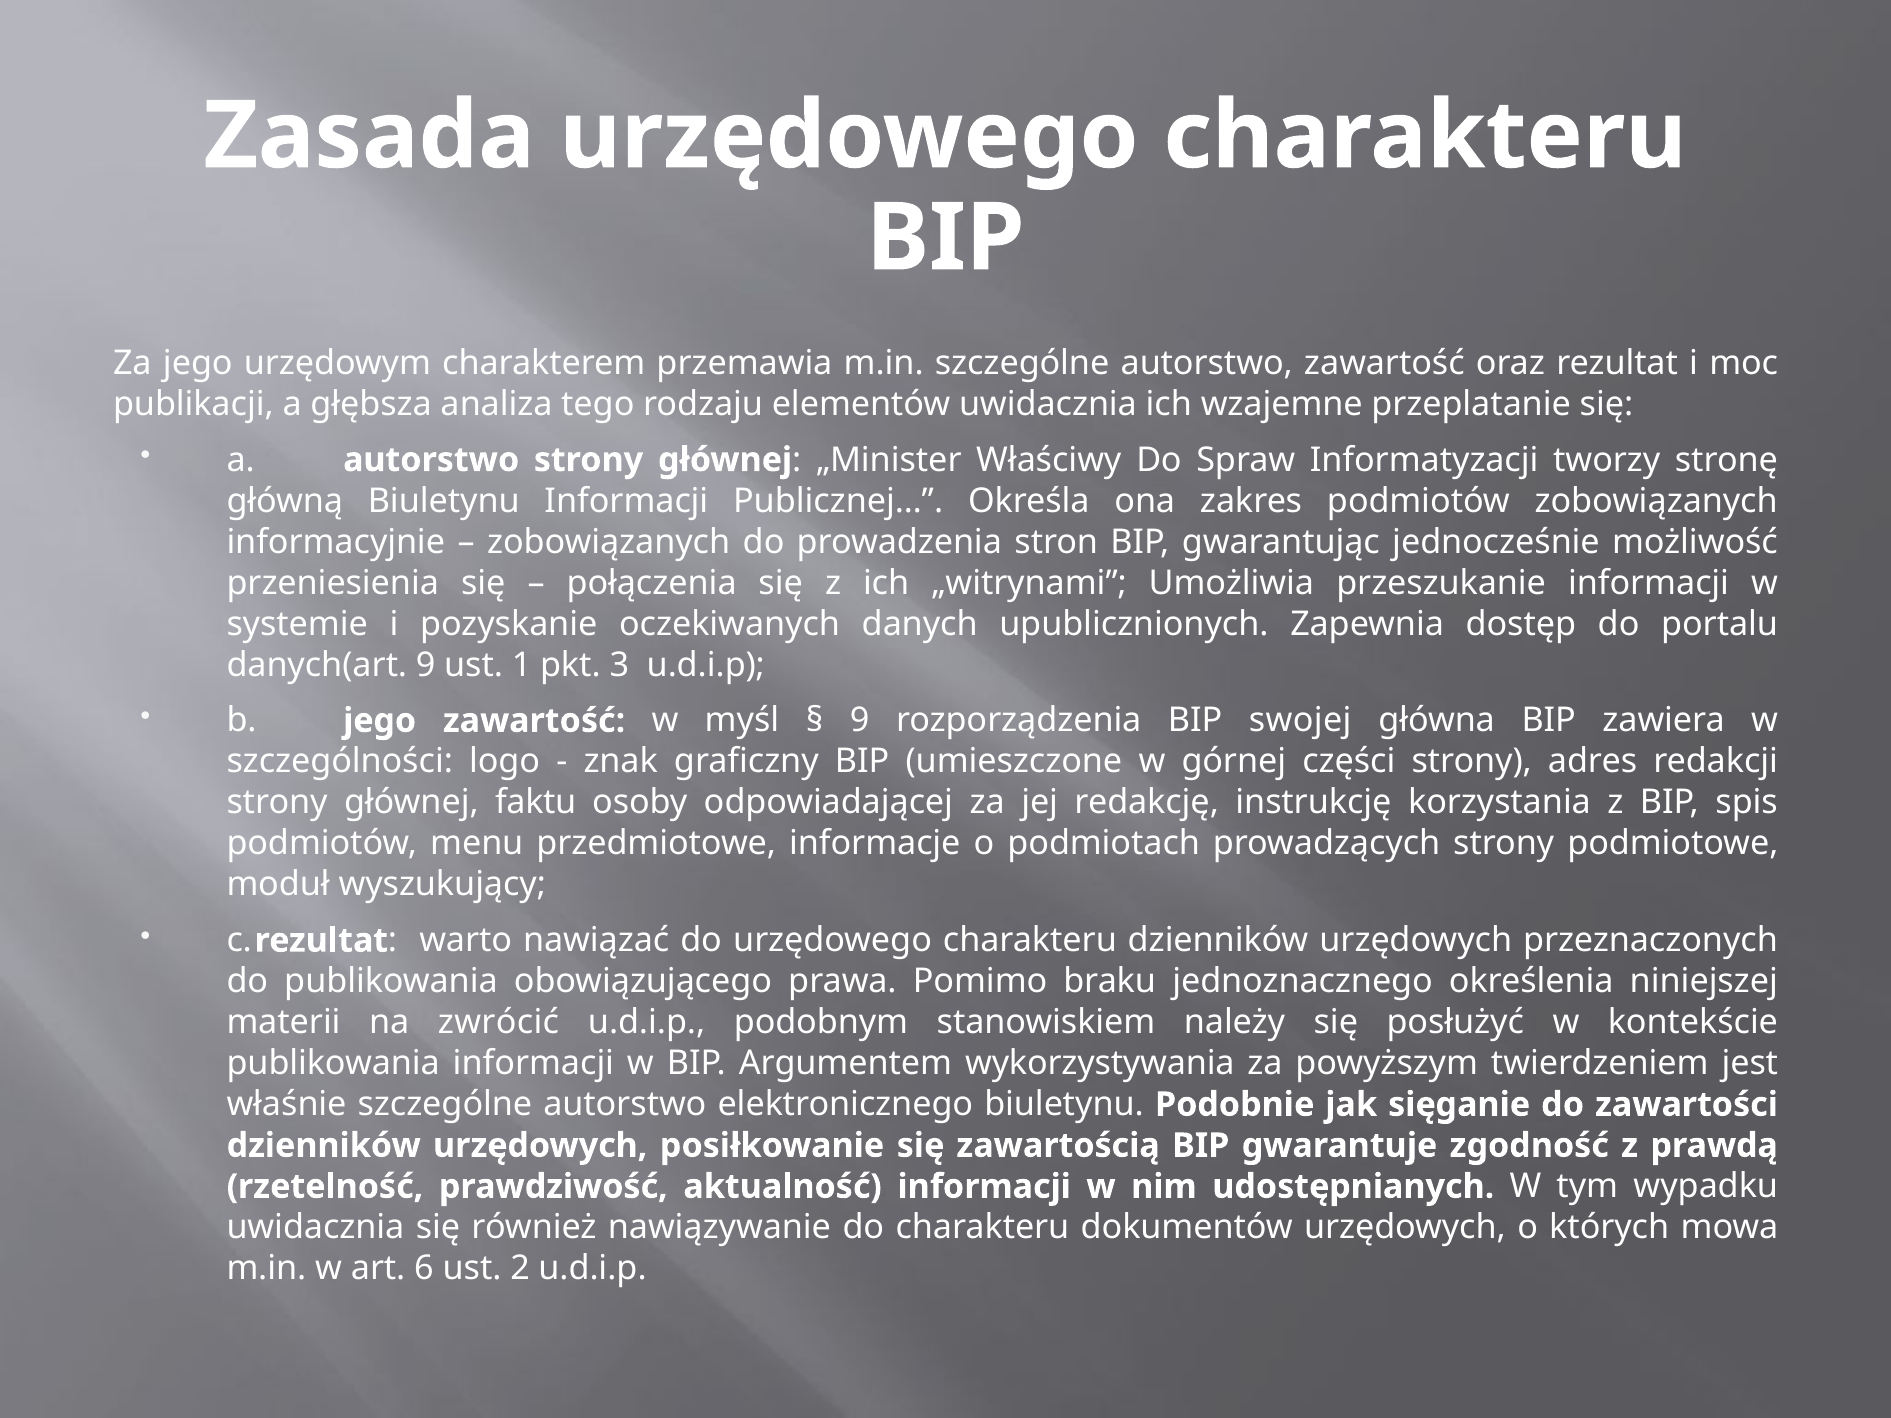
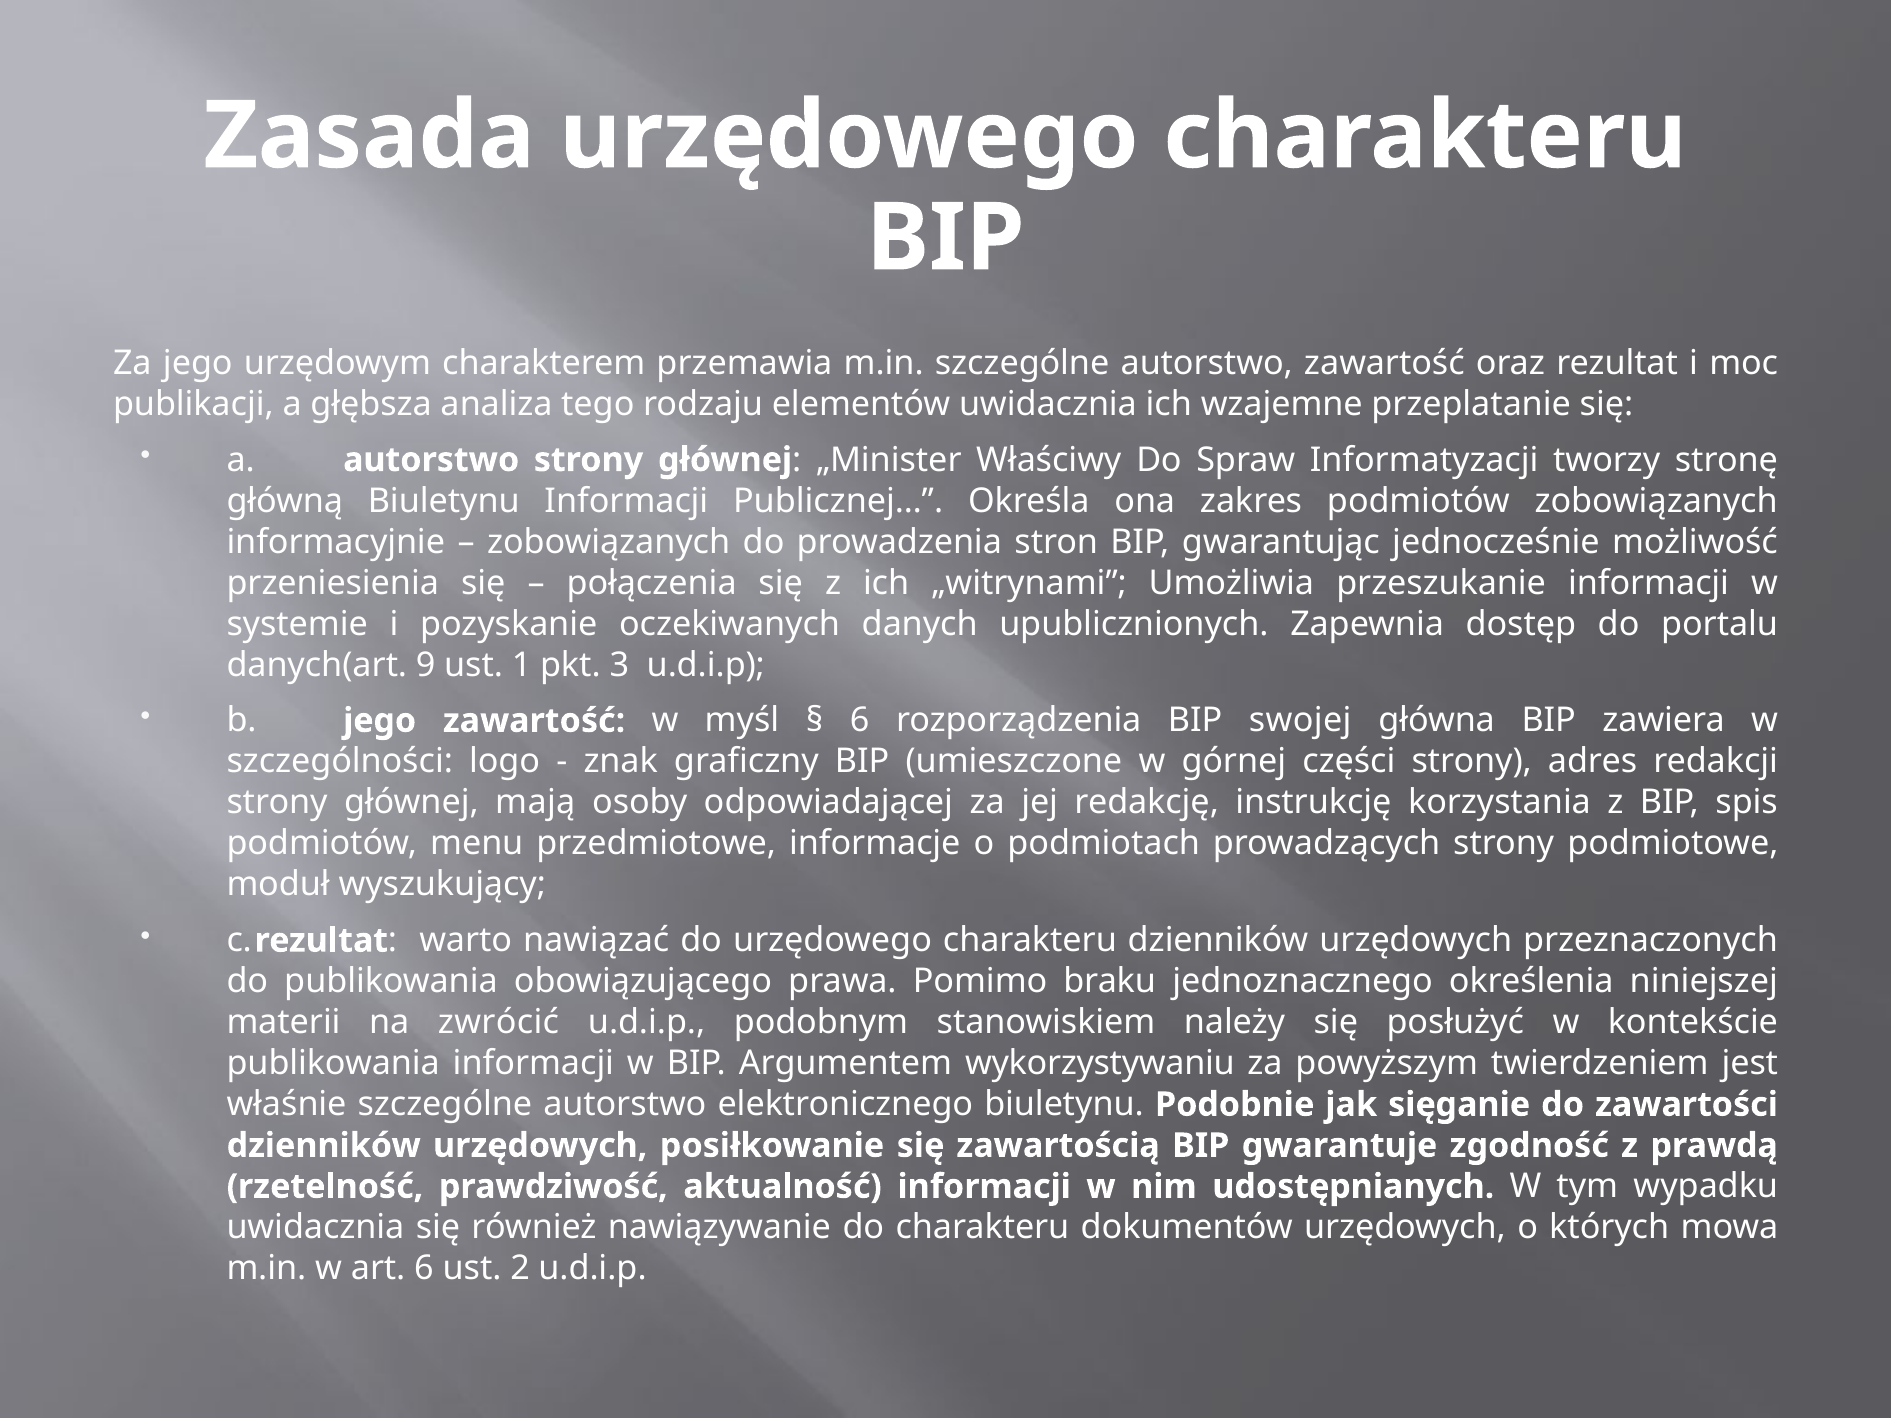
9 at (860, 721): 9 -> 6
faktu: faktu -> mają
wykorzystywania: wykorzystywania -> wykorzystywaniu
